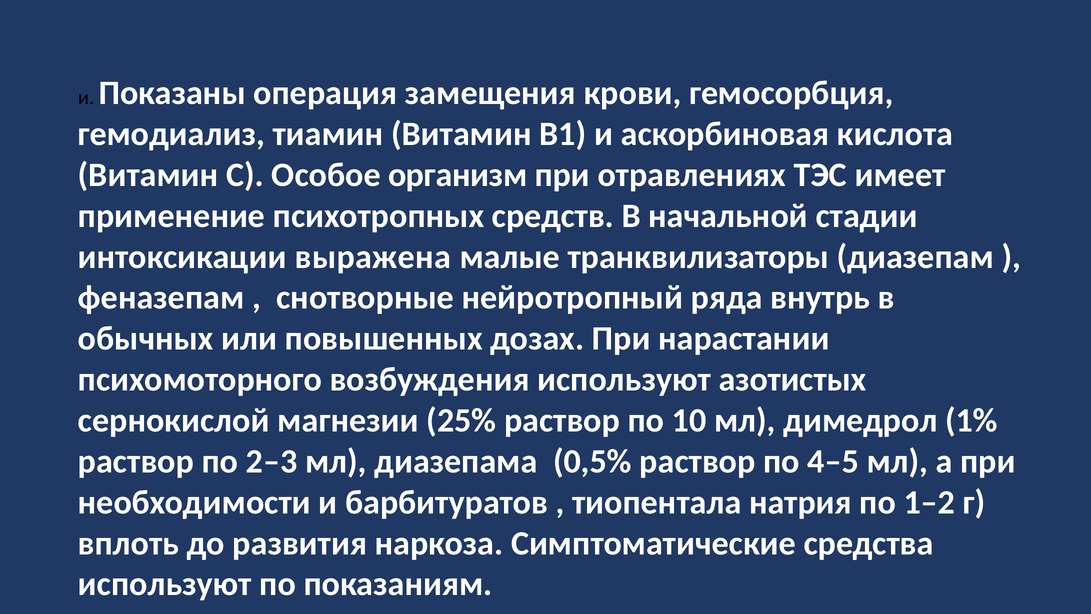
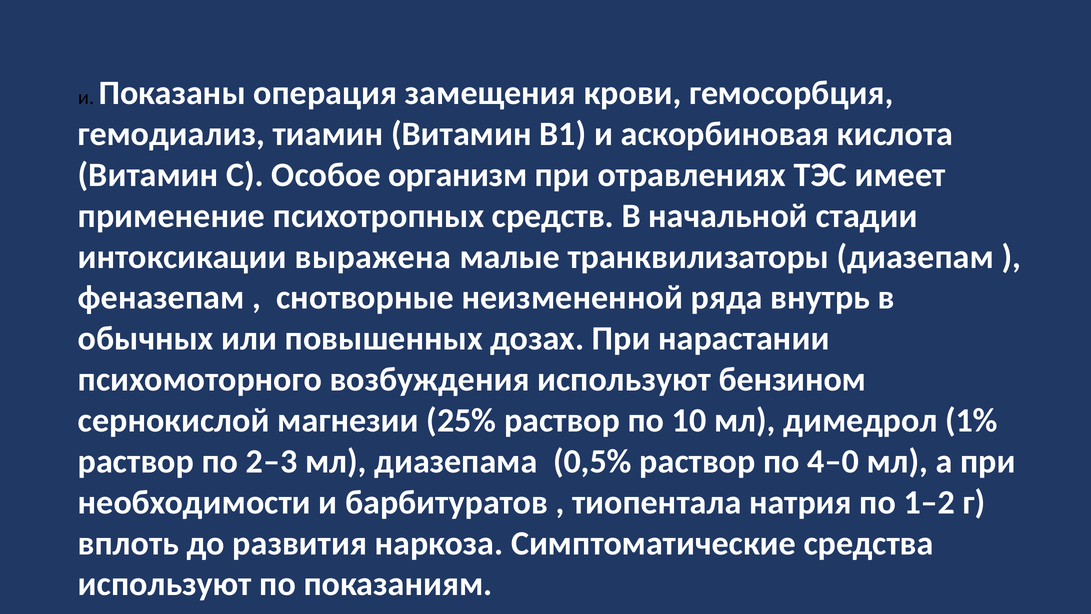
нейротропный: нейротропный -> неизмененной
азотистых: азотистых -> бензином
4–5: 4–5 -> 4–0
